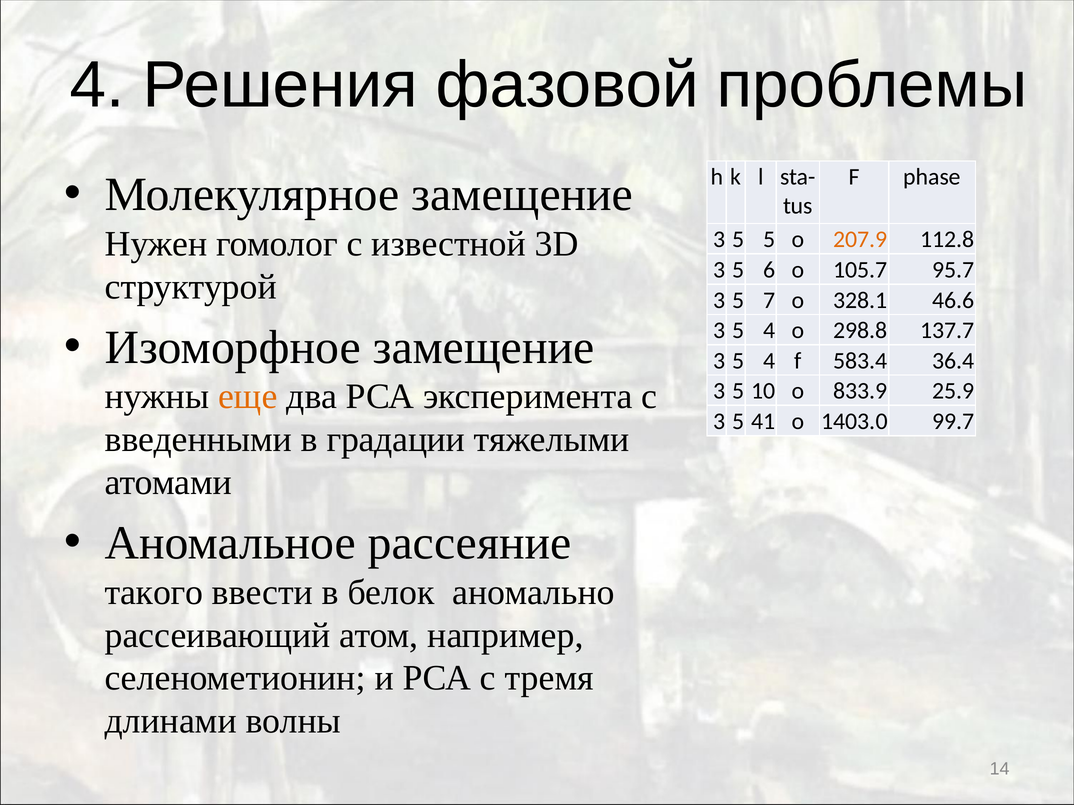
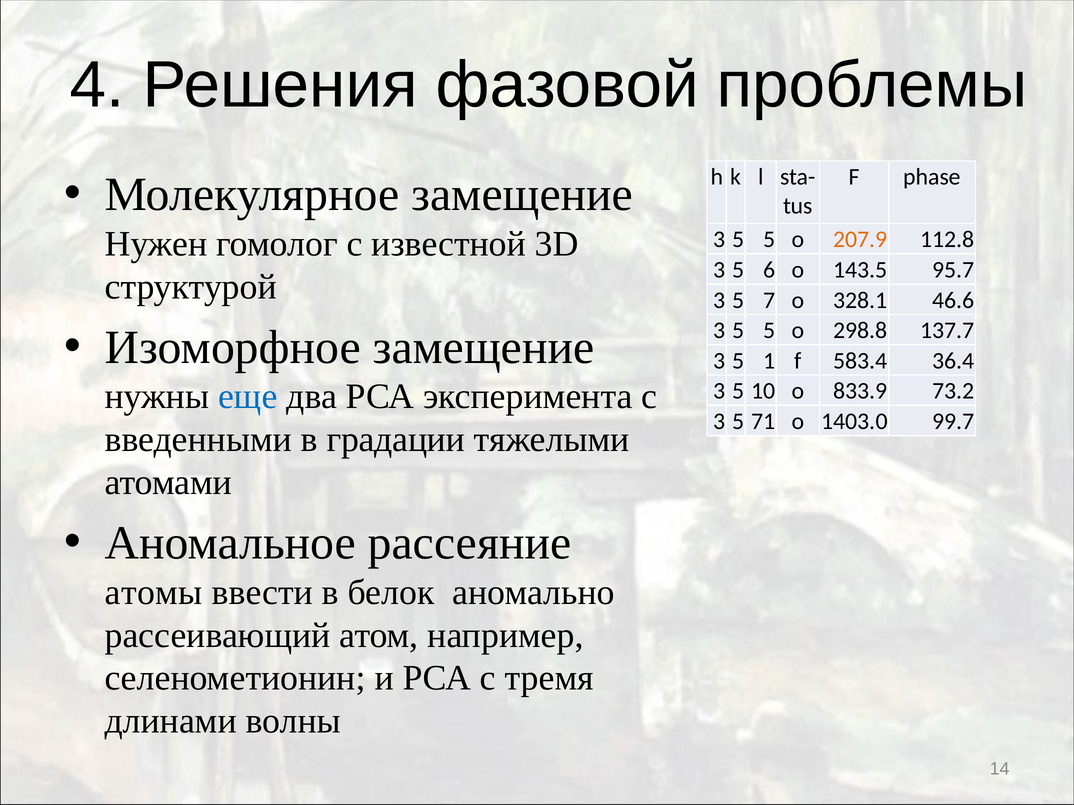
105.7: 105.7 -> 143.5
4 at (769, 331): 4 -> 5
4 at (769, 361): 4 -> 1
еще colour: orange -> blue
25.9: 25.9 -> 73.2
41: 41 -> 71
такого: такого -> атомы
